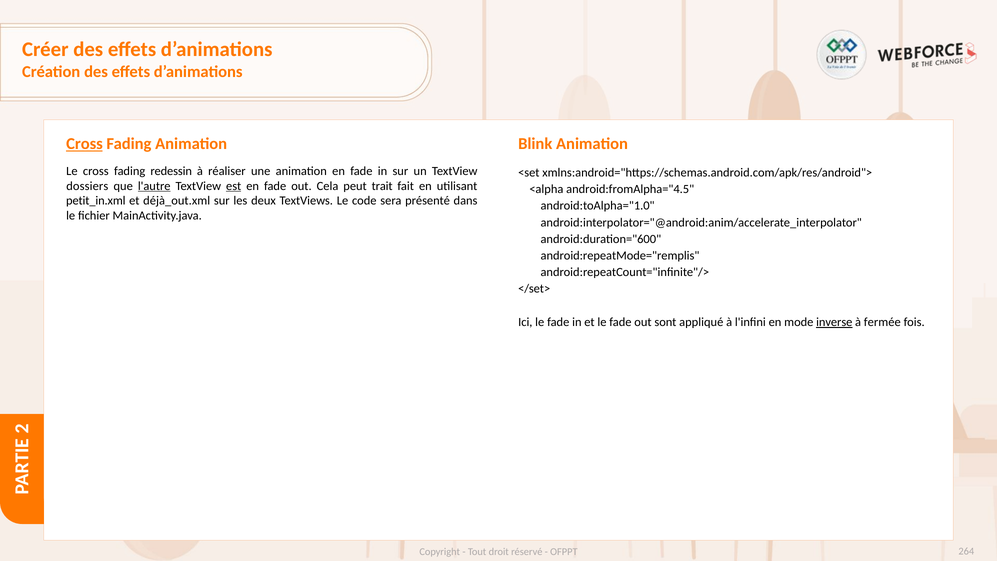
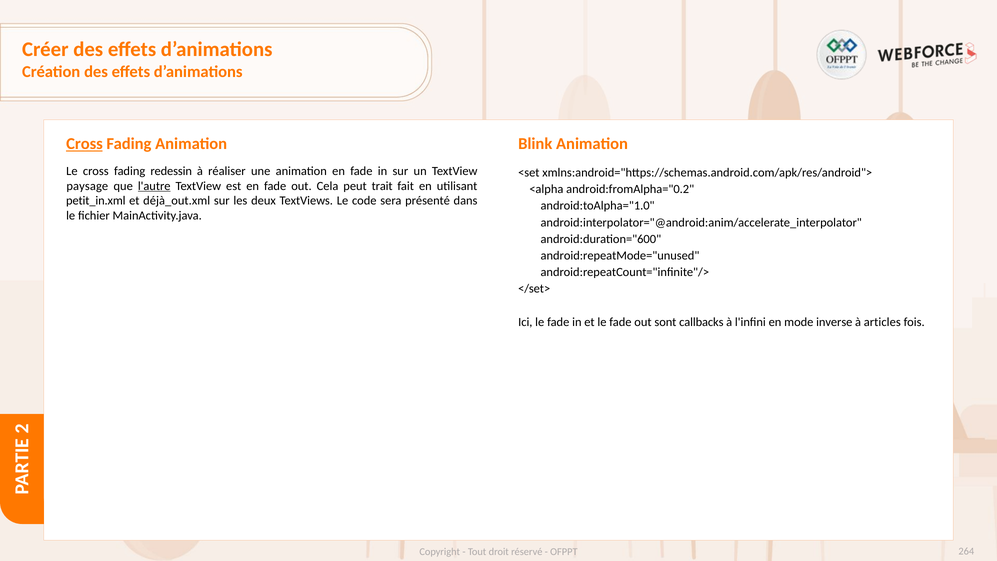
dossiers: dossiers -> paysage
est underline: present -> none
android:fromAlpha="4.5: android:fromAlpha="4.5 -> android:fromAlpha="0.2
android:repeatMode="remplis: android:repeatMode="remplis -> android:repeatMode="unused
appliqué: appliqué -> callbacks
inverse underline: present -> none
fermée: fermée -> articles
